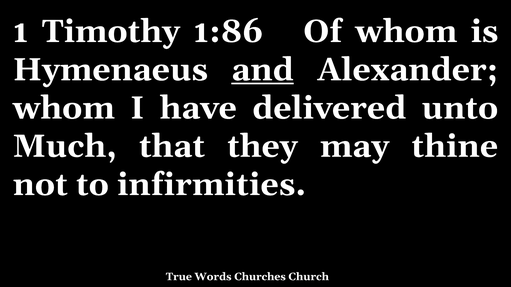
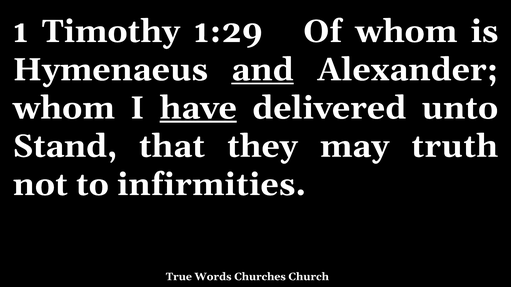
1:86: 1:86 -> 1:29
have underline: none -> present
Much: Much -> Stand
thine: thine -> truth
